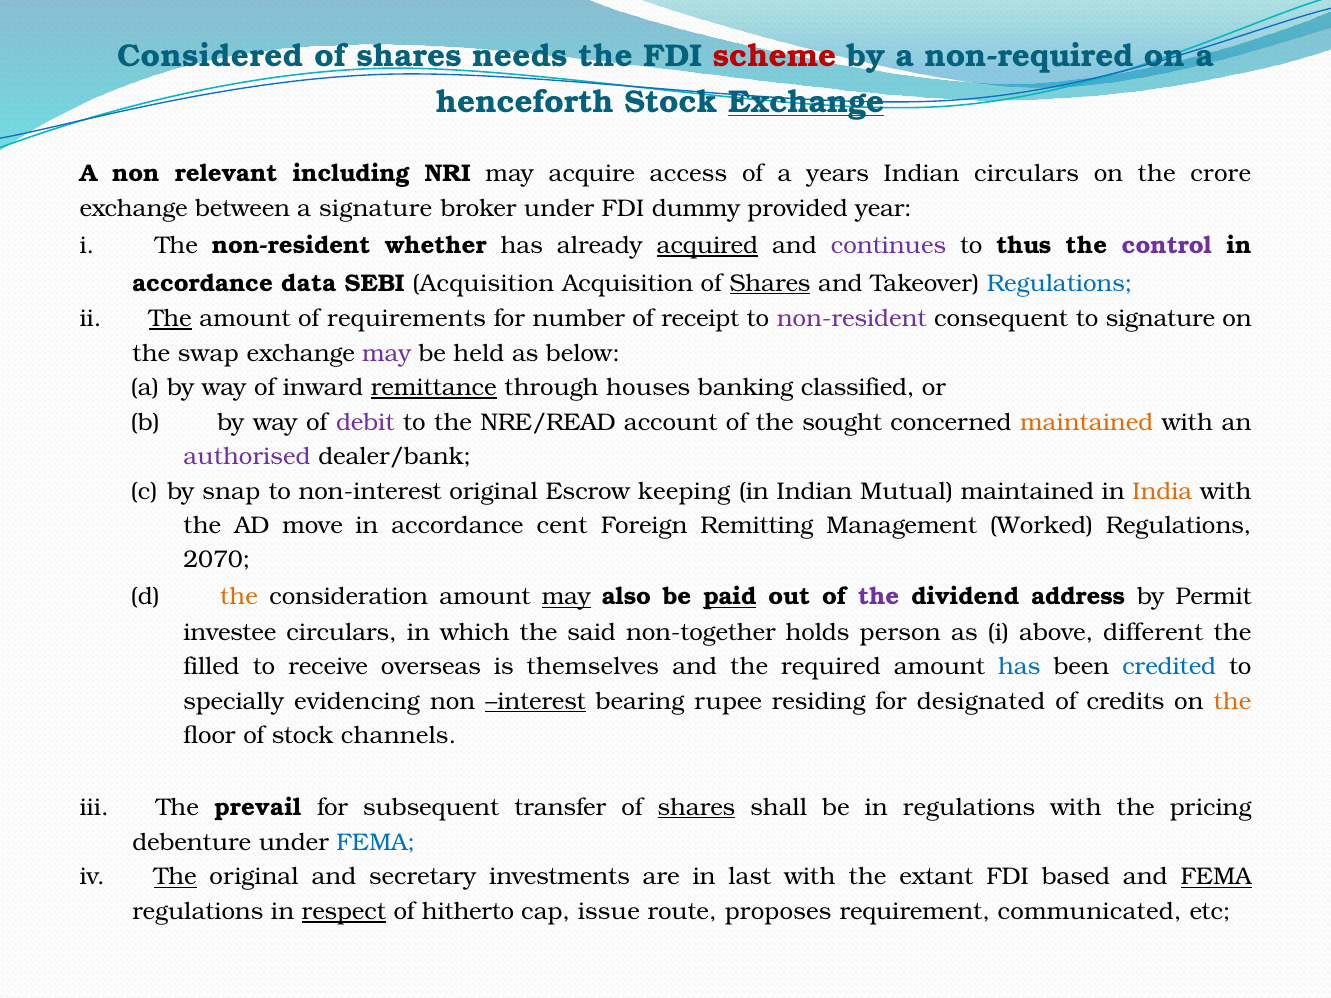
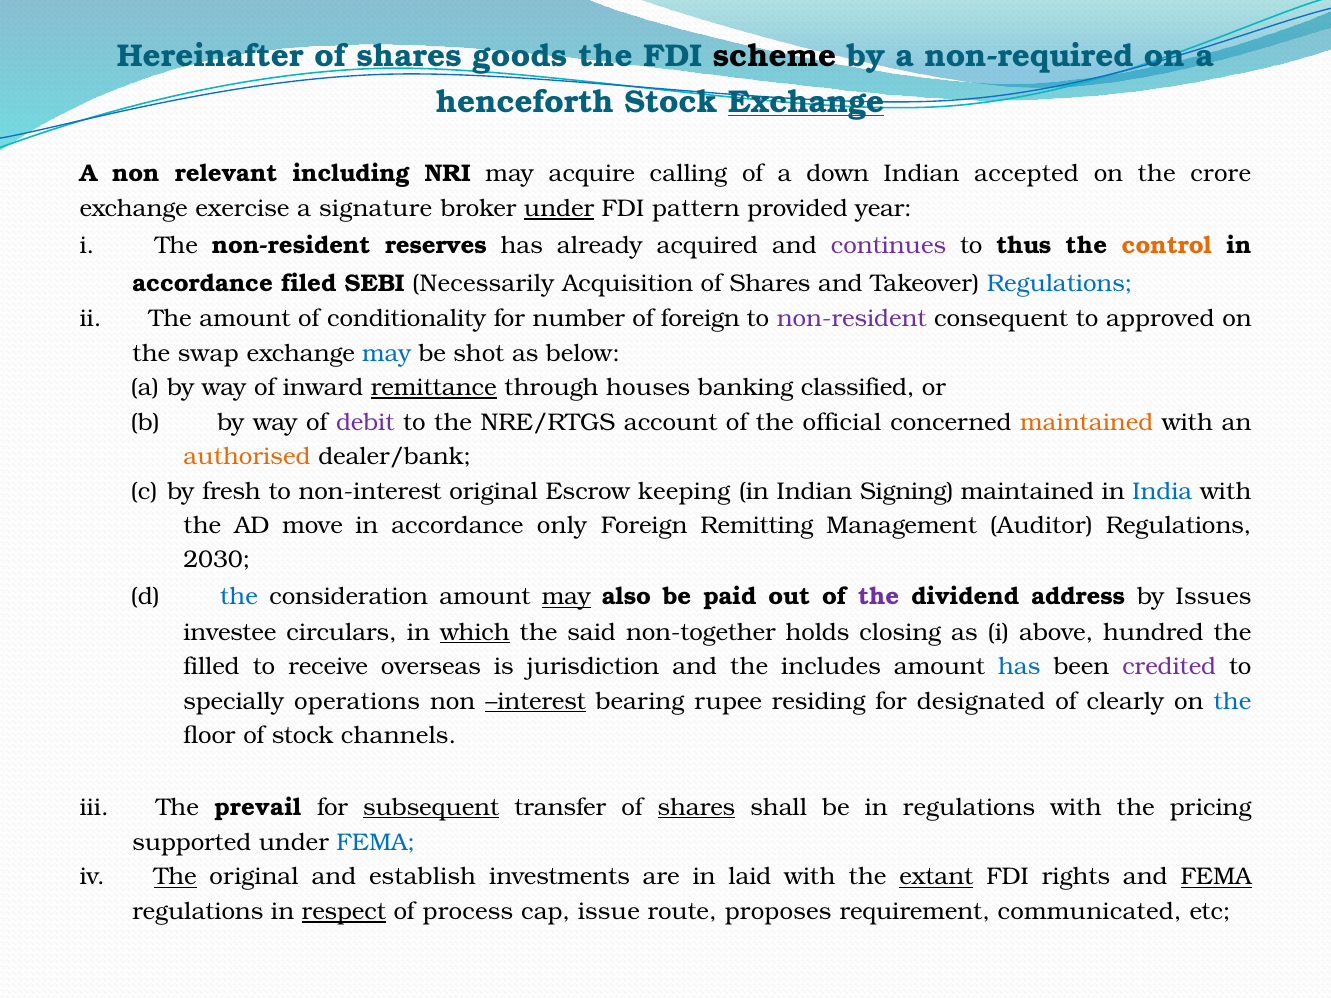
Considered: Considered -> Hereinafter
needs: needs -> goods
scheme colour: red -> black
access: access -> calling
years: years -> down
Indian circulars: circulars -> accepted
between: between -> exercise
under at (559, 209) underline: none -> present
dummy: dummy -> pattern
whether: whether -> reserves
acquired underline: present -> none
control colour: purple -> orange
data: data -> filed
SEBI Acquisition: Acquisition -> Necessarily
Shares at (770, 283) underline: present -> none
The at (170, 319) underline: present -> none
requirements: requirements -> conditionality
of receipt: receipt -> foreign
to signature: signature -> approved
may at (387, 353) colour: purple -> blue
held: held -> shot
NRE/READ: NRE/READ -> NRE/RTGS
sought: sought -> official
authorised colour: purple -> orange
snap: snap -> fresh
Mutual: Mutual -> Signing
India colour: orange -> blue
cent: cent -> only
Worked: Worked -> Auditor
2070: 2070 -> 2030
the at (239, 597) colour: orange -> blue
paid underline: present -> none
Permit: Permit -> Issues
which underline: none -> present
person: person -> closing
different: different -> hundred
themselves: themselves -> jurisdiction
required: required -> includes
credited colour: blue -> purple
evidencing: evidencing -> operations
credits: credits -> clearly
the at (1233, 701) colour: orange -> blue
subsequent underline: none -> present
debenture: debenture -> supported
secretary: secretary -> establish
last: last -> laid
extant underline: none -> present
based: based -> rights
hitherto: hitherto -> process
